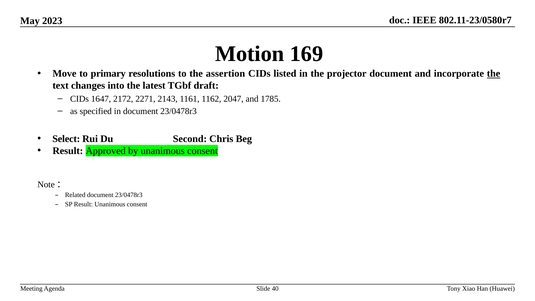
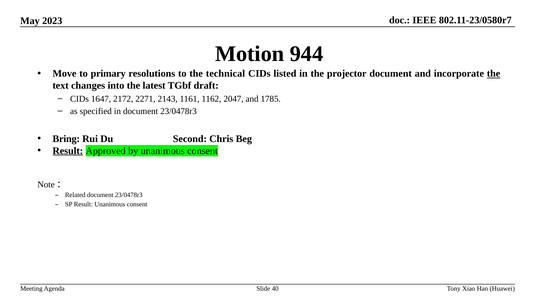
169: 169 -> 944
assertion: assertion -> technical
Select: Select -> Bring
Result at (68, 151) underline: none -> present
